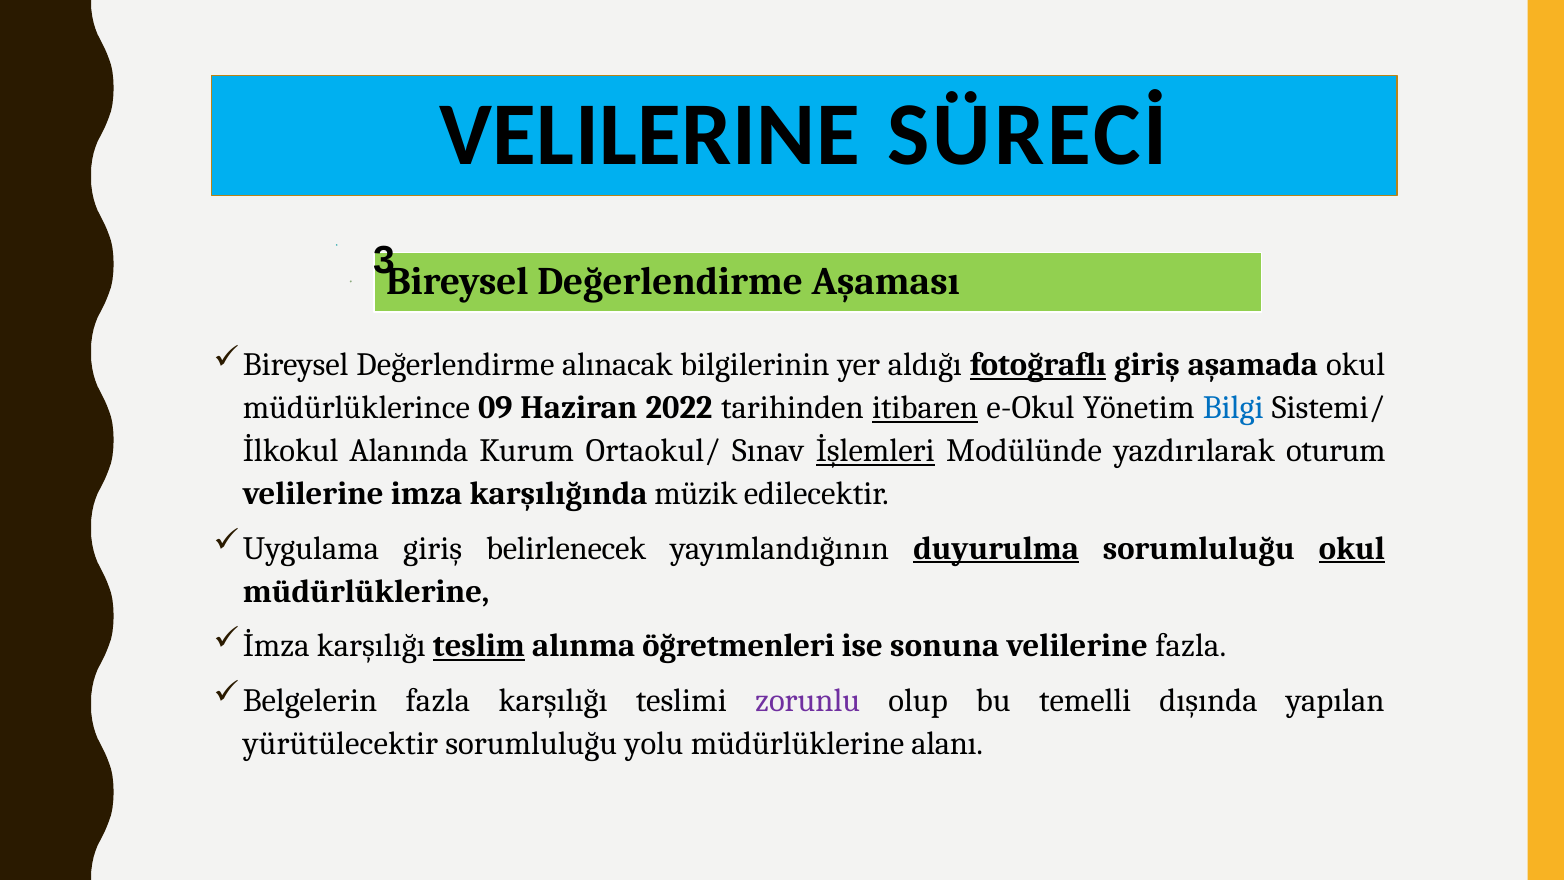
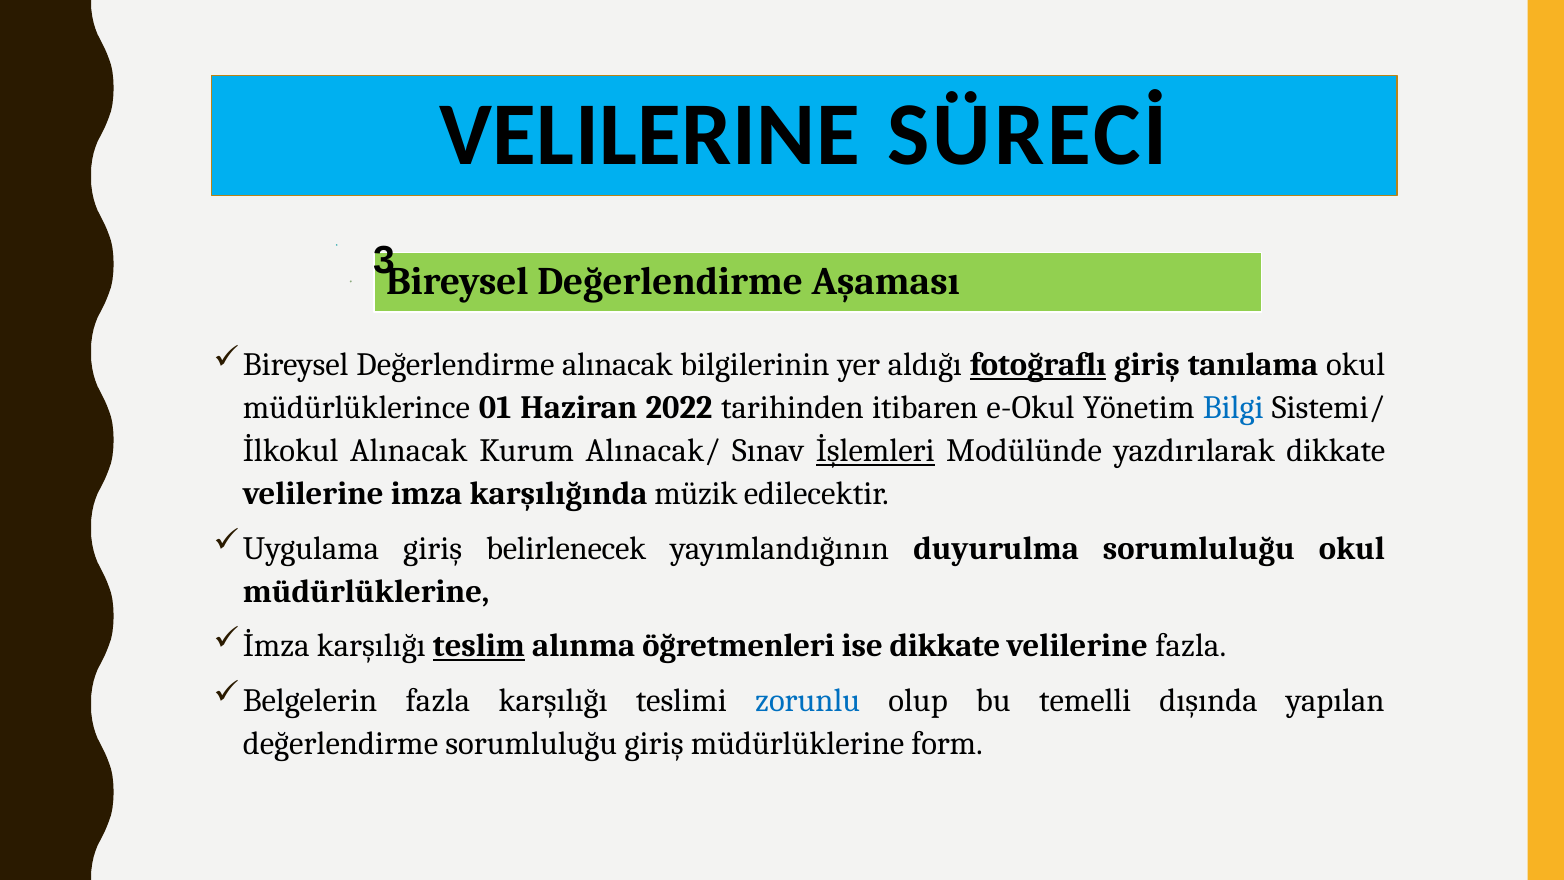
aşamada: aşamada -> tanılama
09: 09 -> 01
itibaren underline: present -> none
İlkokul Alanında: Alanında -> Alınacak
Ortaokul/: Ortaokul/ -> Alınacak/
yazdırılarak oturum: oturum -> dikkate
duyurulma underline: present -> none
okul at (1352, 548) underline: present -> none
ise sonuna: sonuna -> dikkate
zorunlu colour: purple -> blue
yürütülecektir at (340, 743): yürütülecektir -> değerlendirme
sorumluluğu yolu: yolu -> giriş
alanı: alanı -> form
